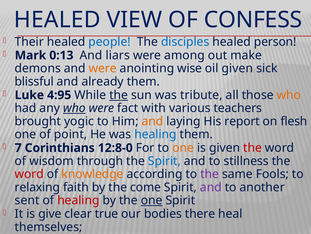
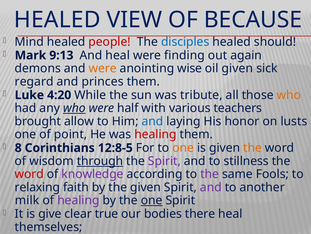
CONFESS: CONFESS -> BECAUSE
Their: Their -> Mind
people colour: blue -> red
person: person -> should
0:13: 0:13 -> 9:13
And liars: liars -> heal
among: among -> finding
make: make -> again
blissful: blissful -> regard
already: already -> princes
4:95: 4:95 -> 4:20
the at (119, 95) underline: present -> none
fact: fact -> half
yogic: yogic -> allow
and at (152, 121) colour: orange -> blue
report: report -> honor
flesh: flesh -> lusts
healing at (155, 134) colour: blue -> red
7: 7 -> 8
12:8-0: 12:8-0 -> 12:8-5
the at (253, 147) colour: red -> orange
through underline: none -> present
Spirit at (164, 161) colour: blue -> purple
knowledge colour: orange -> purple
the come: come -> given
sent: sent -> milk
healing at (78, 200) colour: red -> purple
